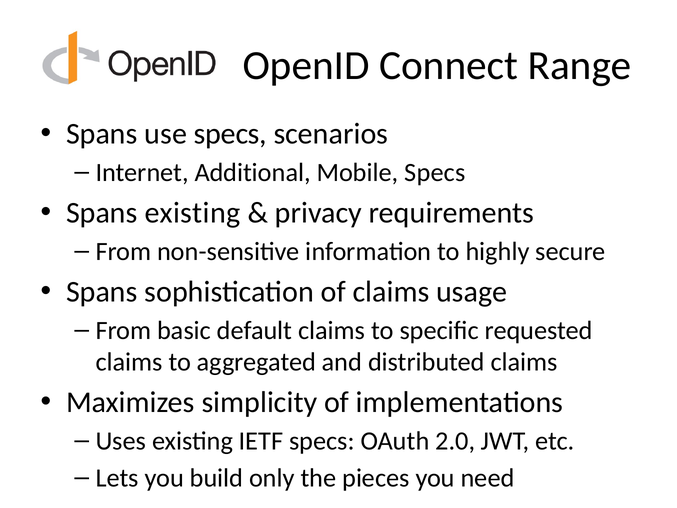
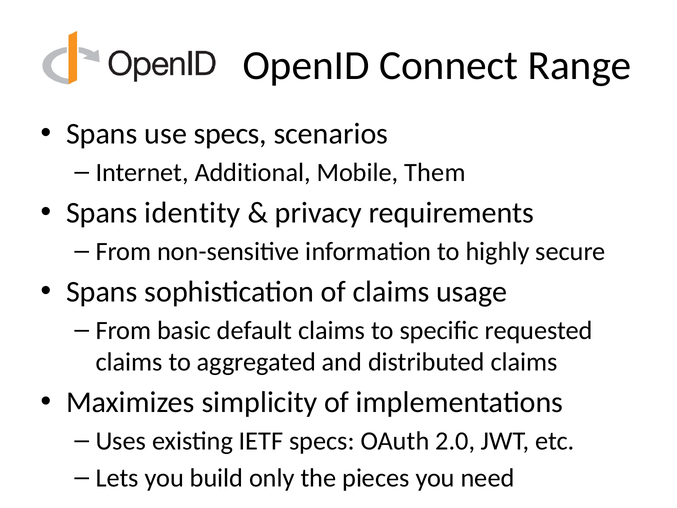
Mobile Specs: Specs -> Them
Spans existing: existing -> identity
